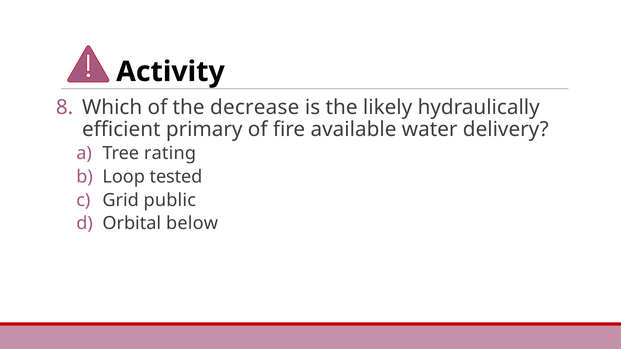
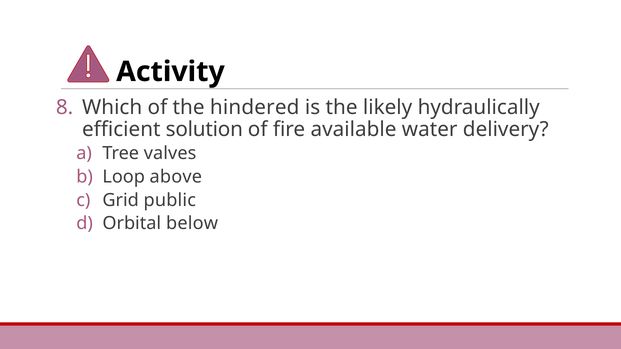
decrease: decrease -> hindered
primary: primary -> solution
rating: rating -> valves
tested: tested -> above
